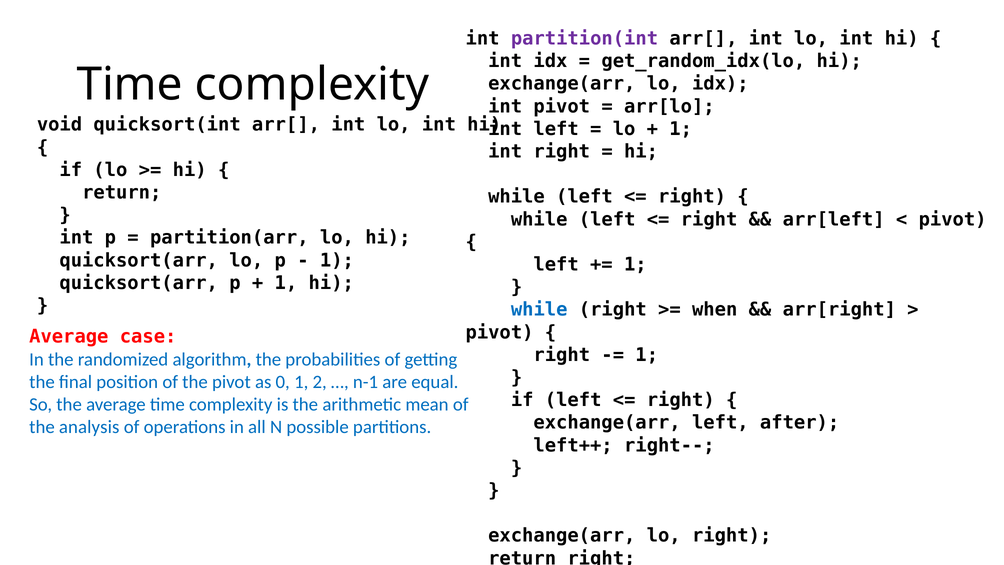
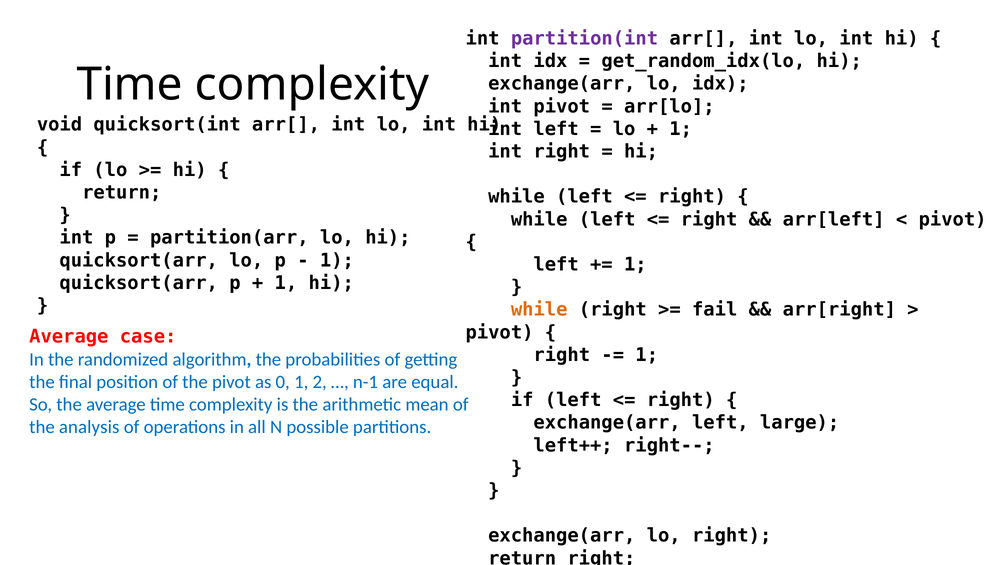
while at (539, 310) colour: blue -> orange
when: when -> fail
after: after -> large
